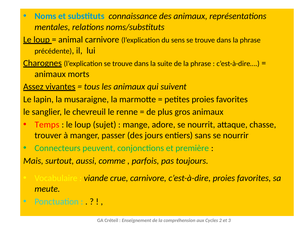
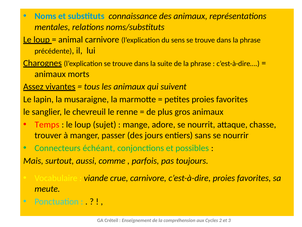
peuvent: peuvent -> échéant
première: première -> possibles
